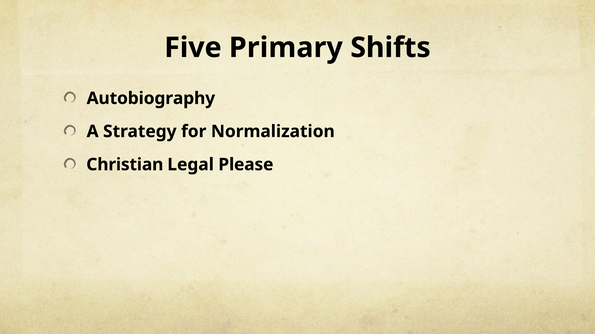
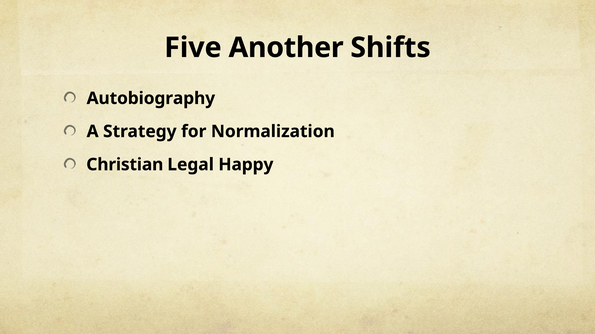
Primary: Primary -> Another
Please: Please -> Happy
